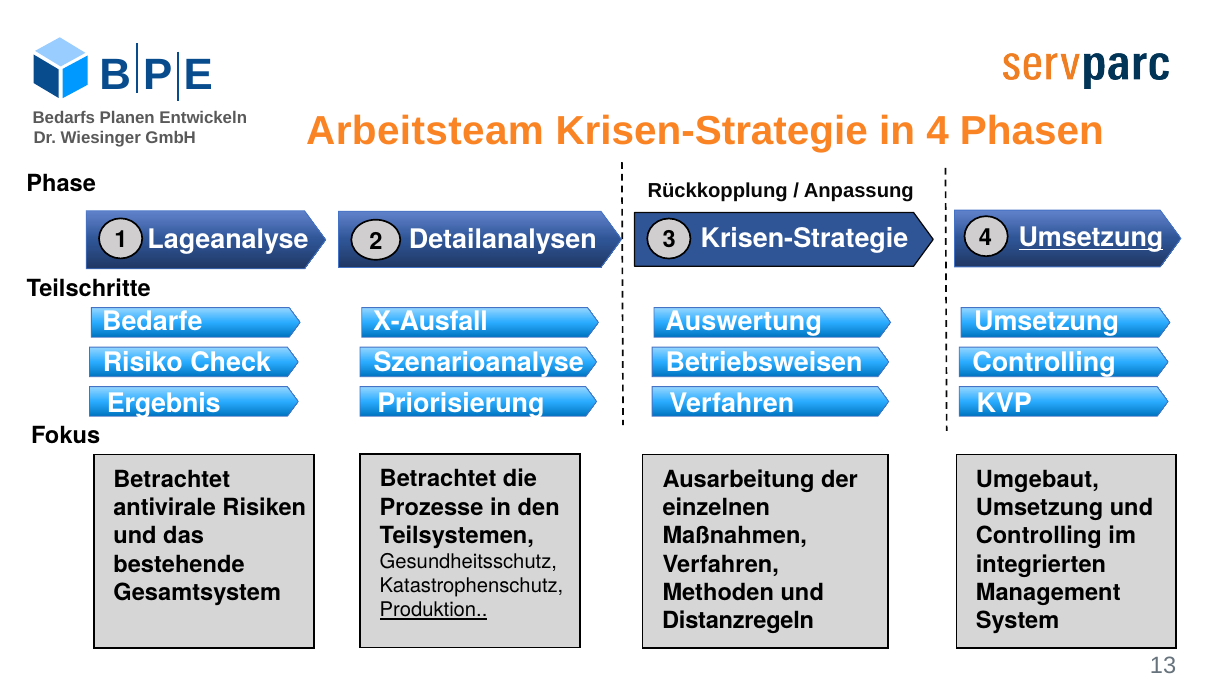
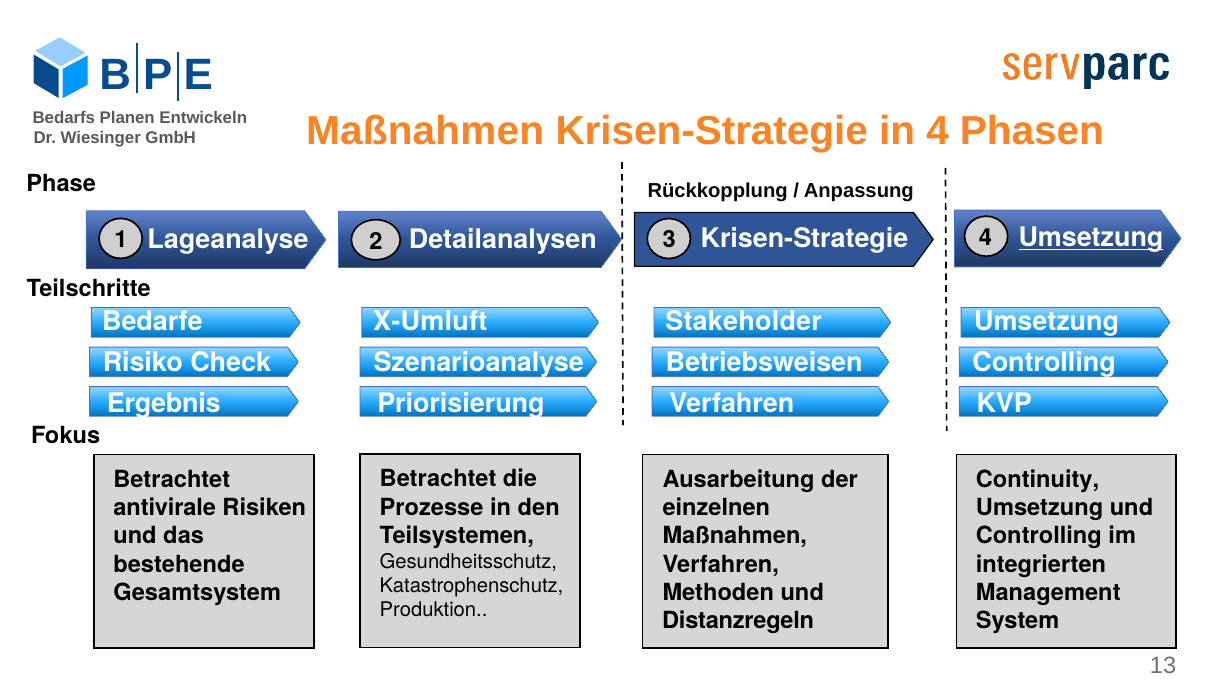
GmbH Arbeitsteam: Arbeitsteam -> Maßnahmen
X-Ausfall: X-Ausfall -> X-Umluft
Auswertung: Auswertung -> Stakeholder
Umgebaut: Umgebaut -> Continuity
Produktion underline: present -> none
